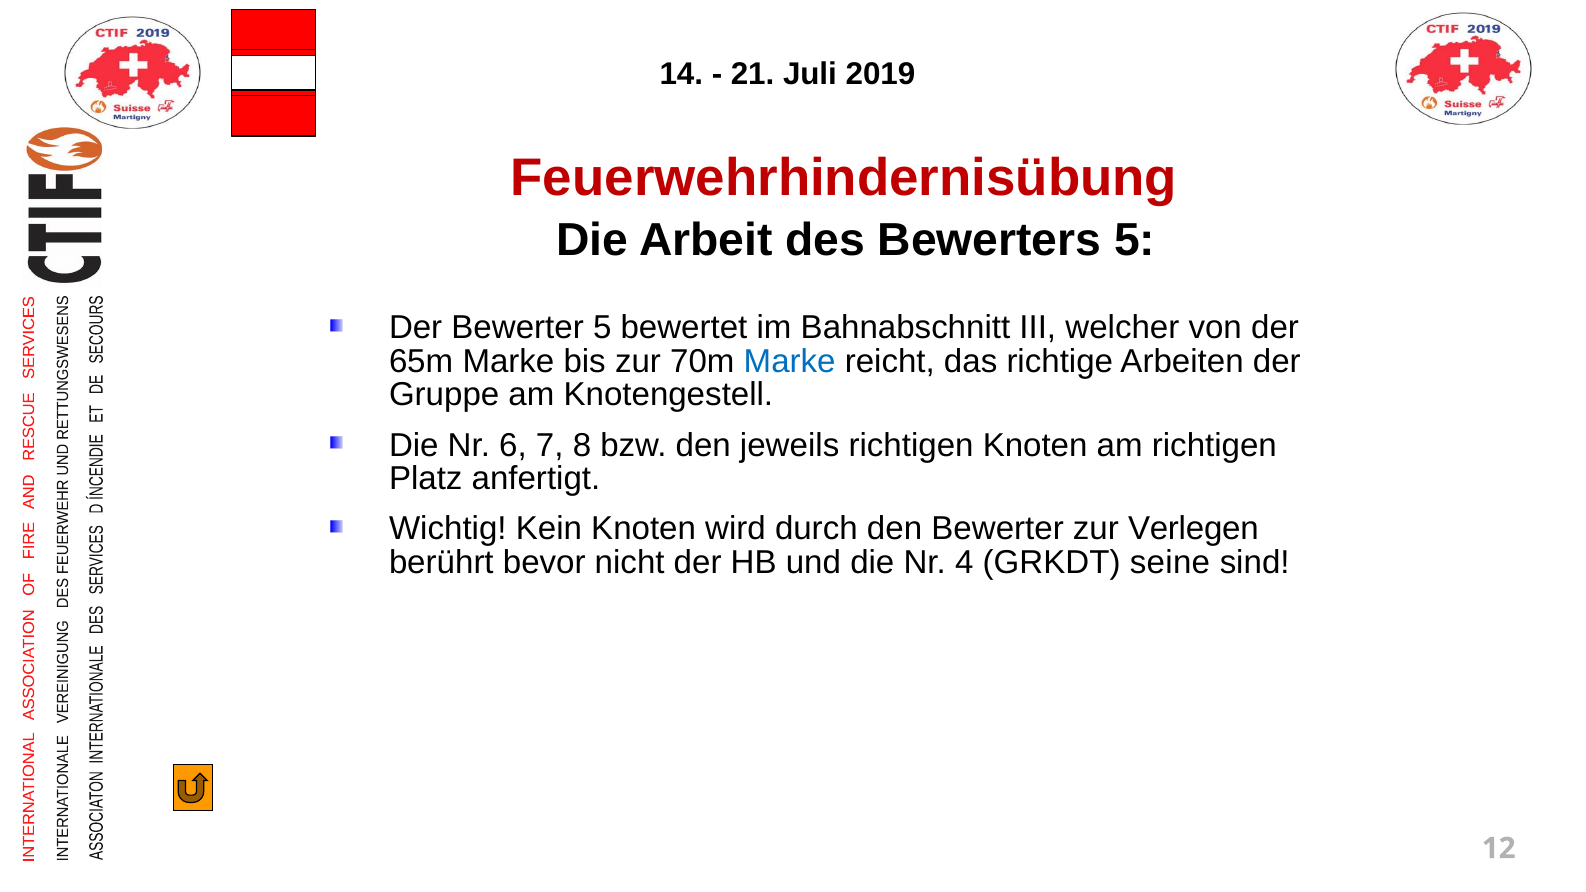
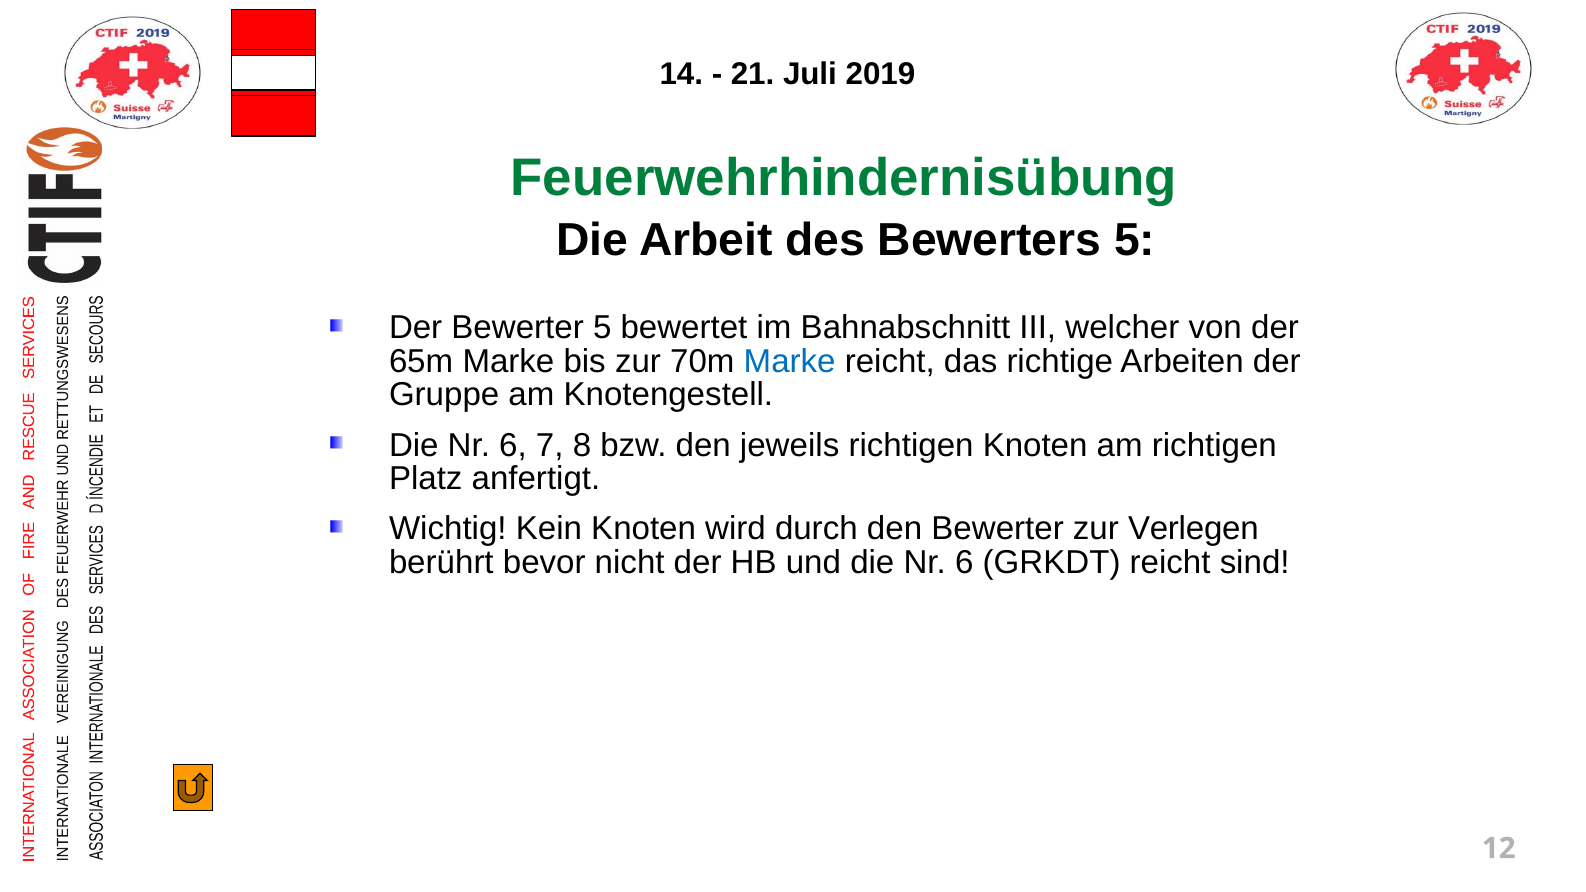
Feuerwehrhindernisübung colour: red -> green
und die Nr 4: 4 -> 6
GRKDT seine: seine -> reicht
